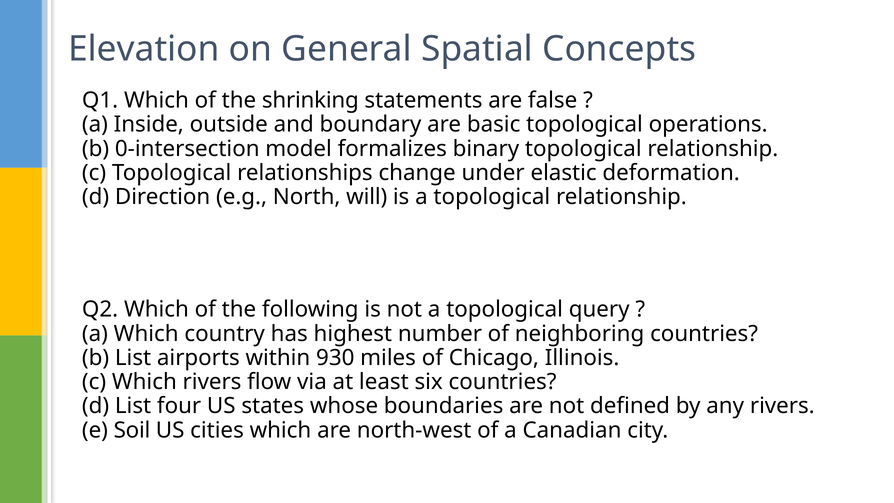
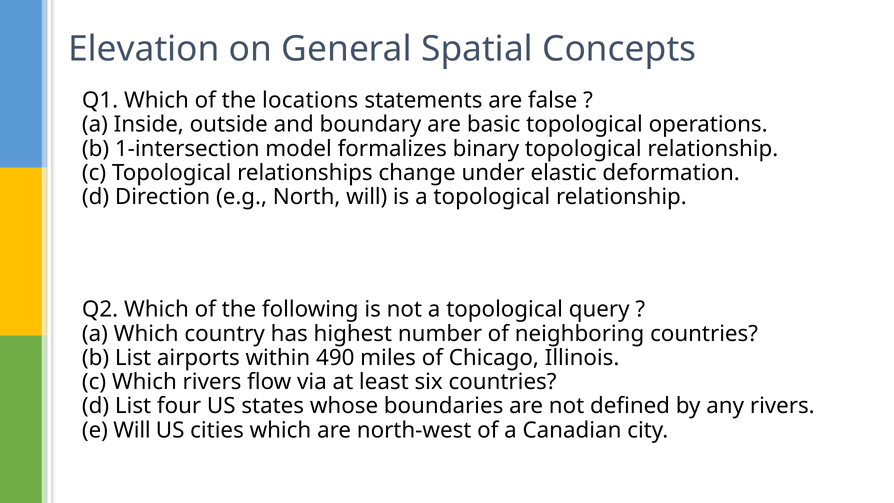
shrinking: shrinking -> locations
0-intersection: 0-intersection -> 1-intersection
930: 930 -> 490
e Soil: Soil -> Will
